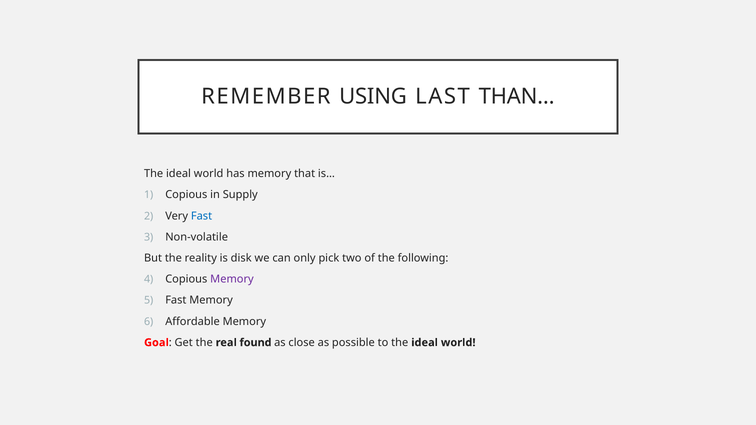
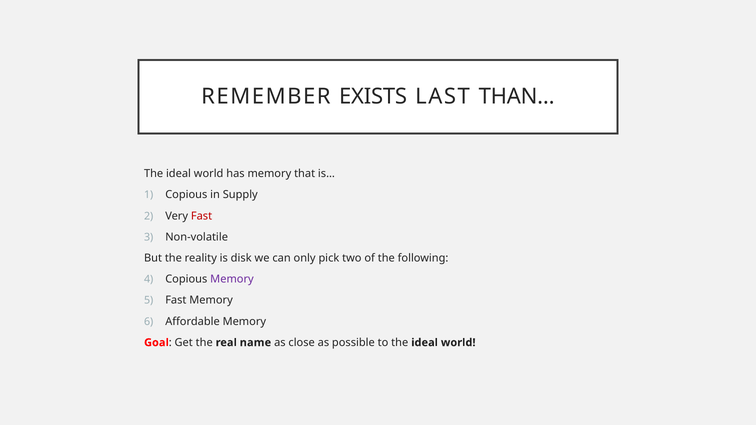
USING: USING -> EXISTS
Fast at (202, 216) colour: blue -> red
found: found -> name
